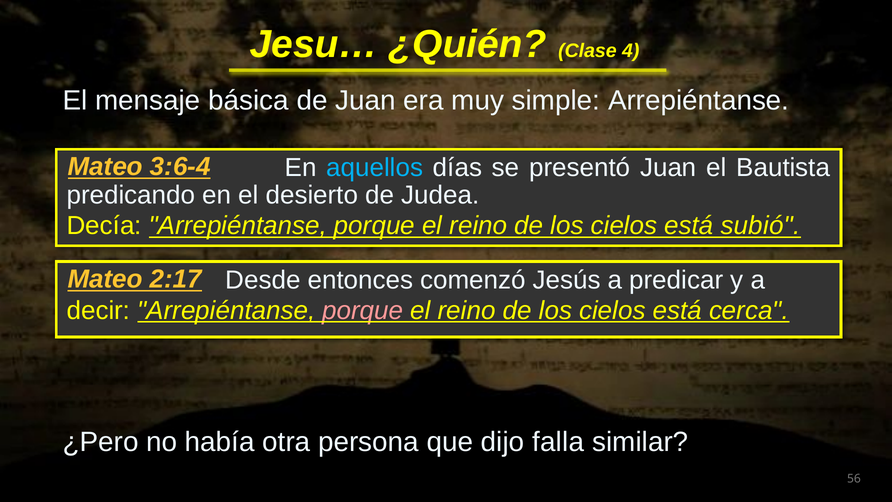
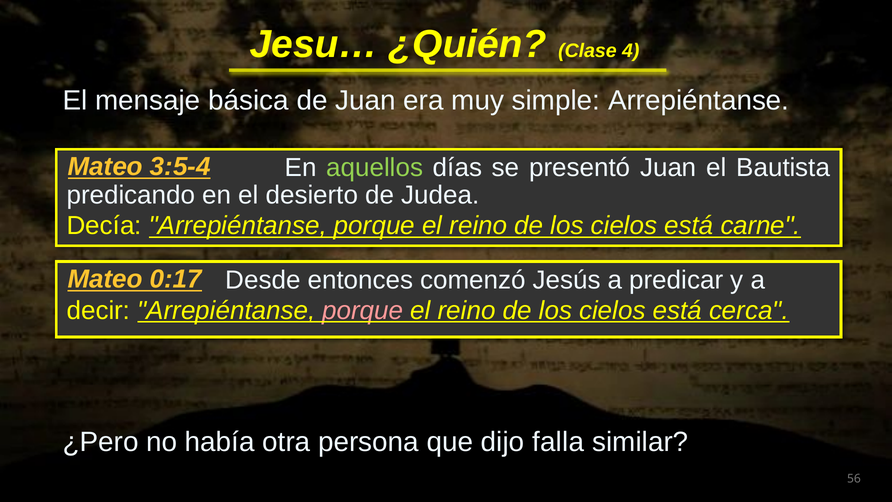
3:6-4: 3:6-4 -> 3:5-4
aquellos colour: light blue -> light green
subió: subió -> carne
2:17: 2:17 -> 0:17
